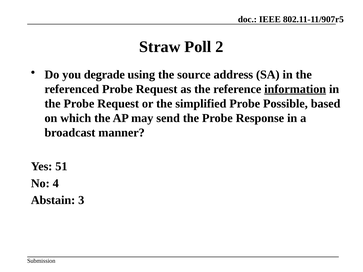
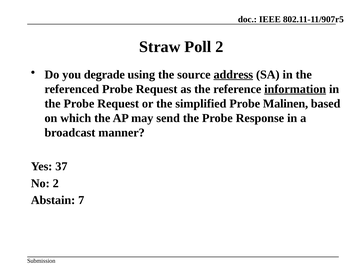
address underline: none -> present
Possible: Possible -> Malinen
51: 51 -> 37
No 4: 4 -> 2
3: 3 -> 7
